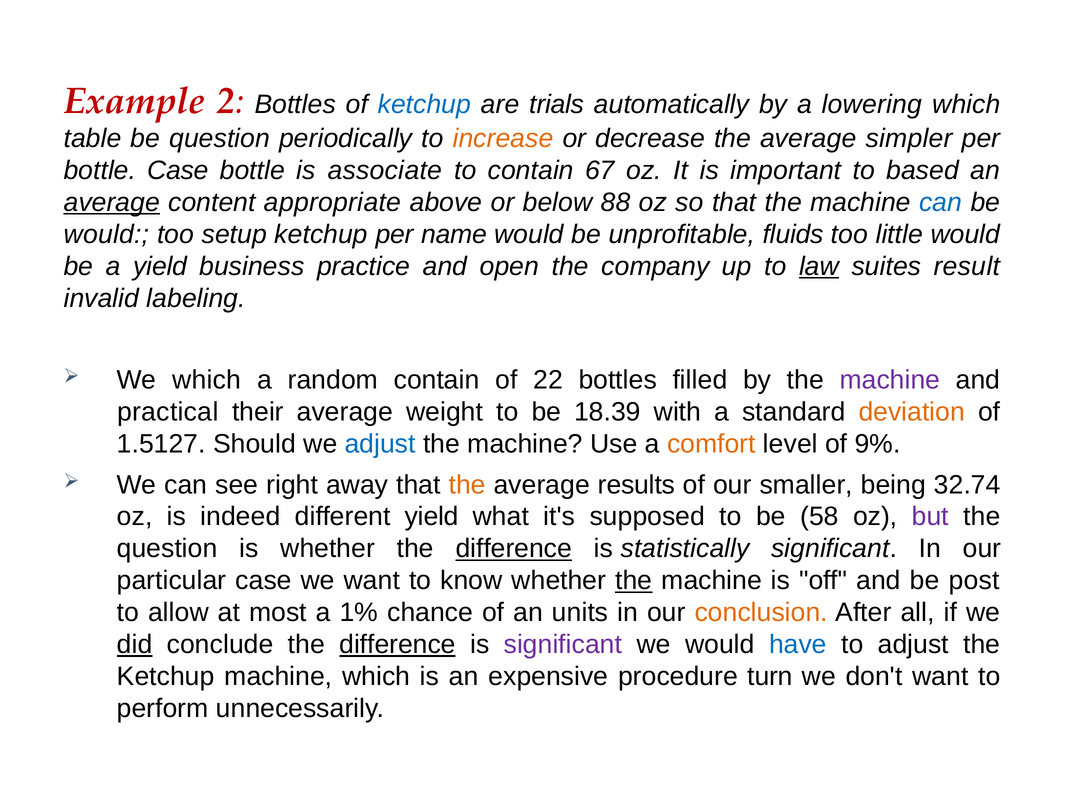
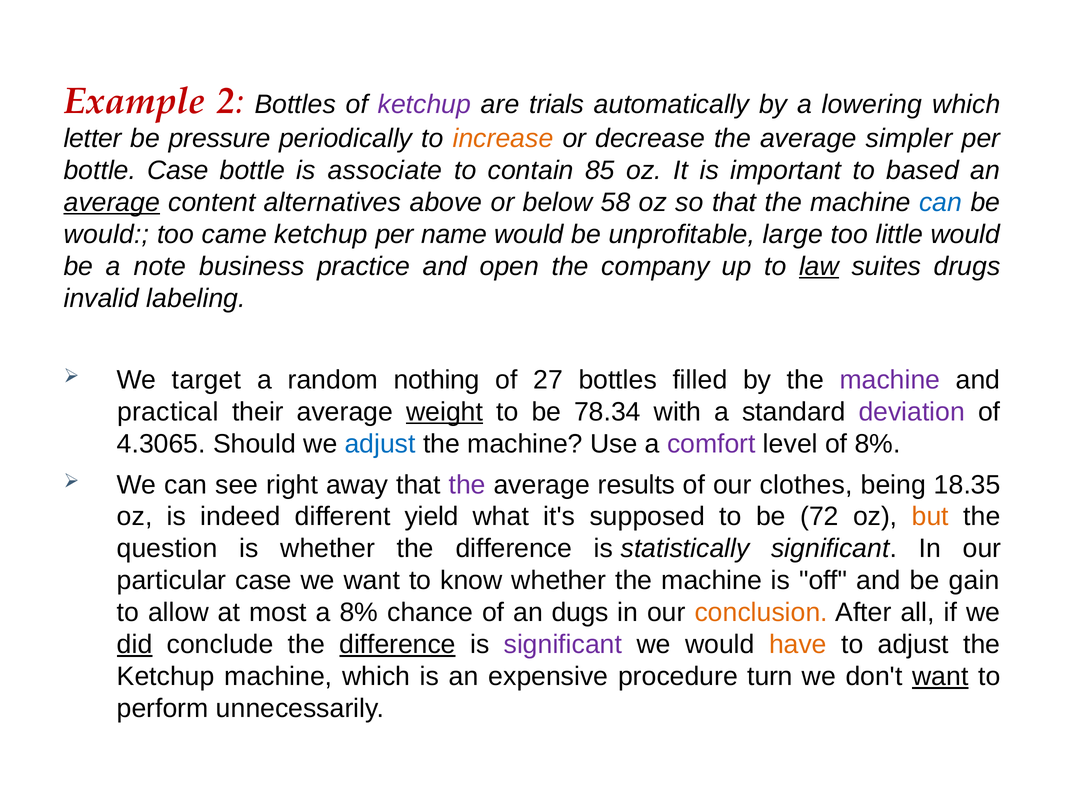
ketchup at (424, 104) colour: blue -> purple
table: table -> letter
be question: question -> pressure
67: 67 -> 85
appropriate: appropriate -> alternatives
88: 88 -> 58
setup: setup -> came
fluids: fluids -> large
a yield: yield -> note
result: result -> drugs
We which: which -> target
random contain: contain -> nothing
22: 22 -> 27
weight underline: none -> present
18.39: 18.39 -> 78.34
deviation colour: orange -> purple
1.5127: 1.5127 -> 4.3065
comfort colour: orange -> purple
of 9%: 9% -> 8%
the at (467, 485) colour: orange -> purple
smaller: smaller -> clothes
32.74: 32.74 -> 18.35
58: 58 -> 72
but colour: purple -> orange
difference at (514, 548) underline: present -> none
the at (634, 580) underline: present -> none
post: post -> gain
a 1%: 1% -> 8%
units: units -> dugs
have colour: blue -> orange
want at (940, 676) underline: none -> present
